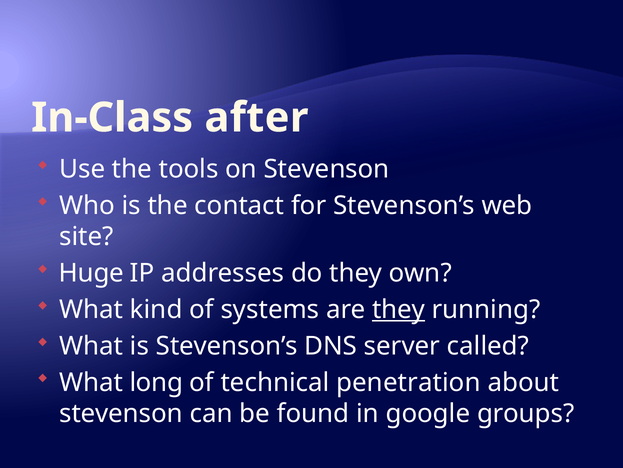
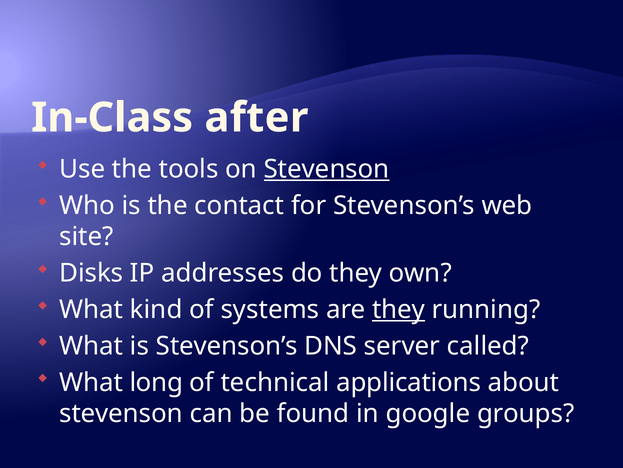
Stevenson at (327, 169) underline: none -> present
Huge: Huge -> Disks
penetration: penetration -> applications
